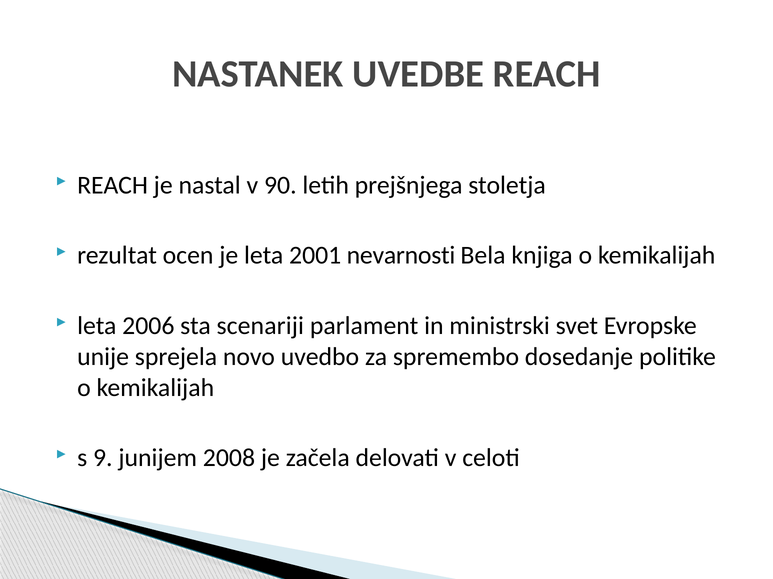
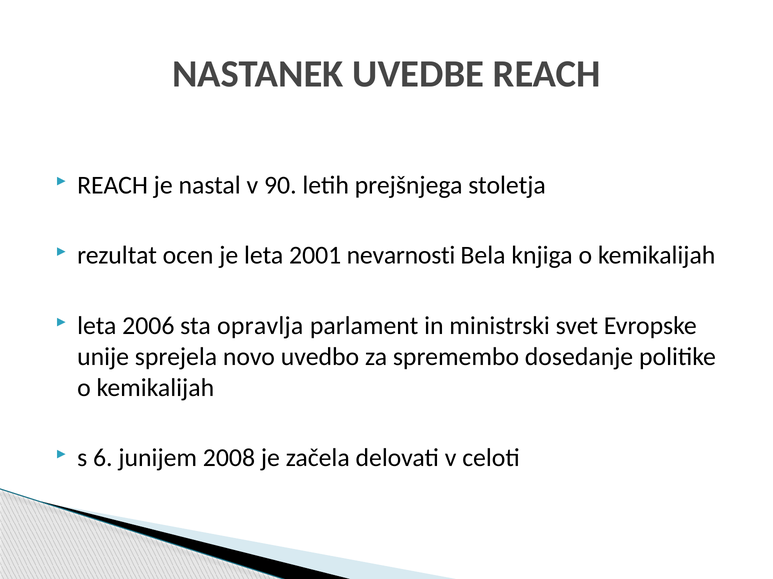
scenariji: scenariji -> opravlja
9: 9 -> 6
